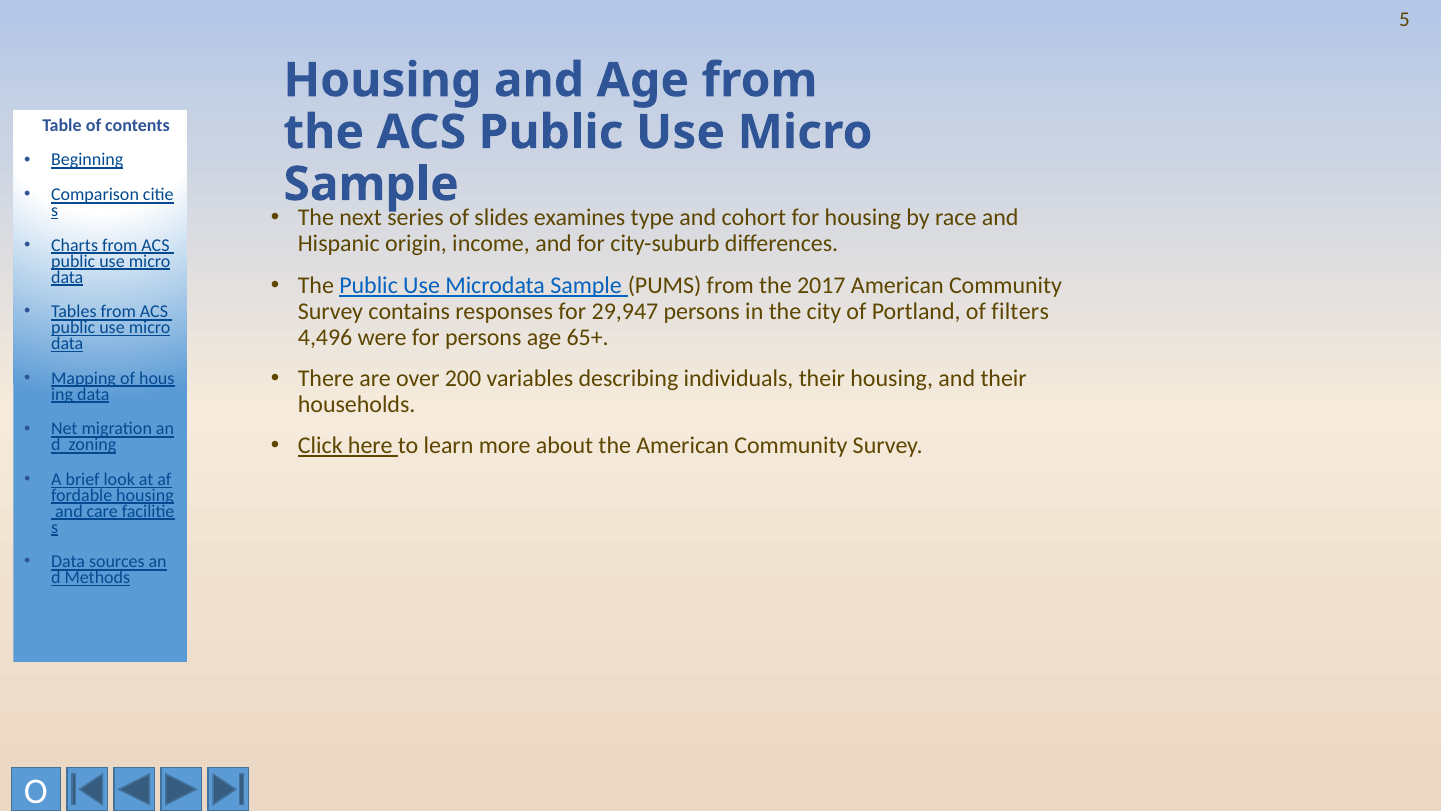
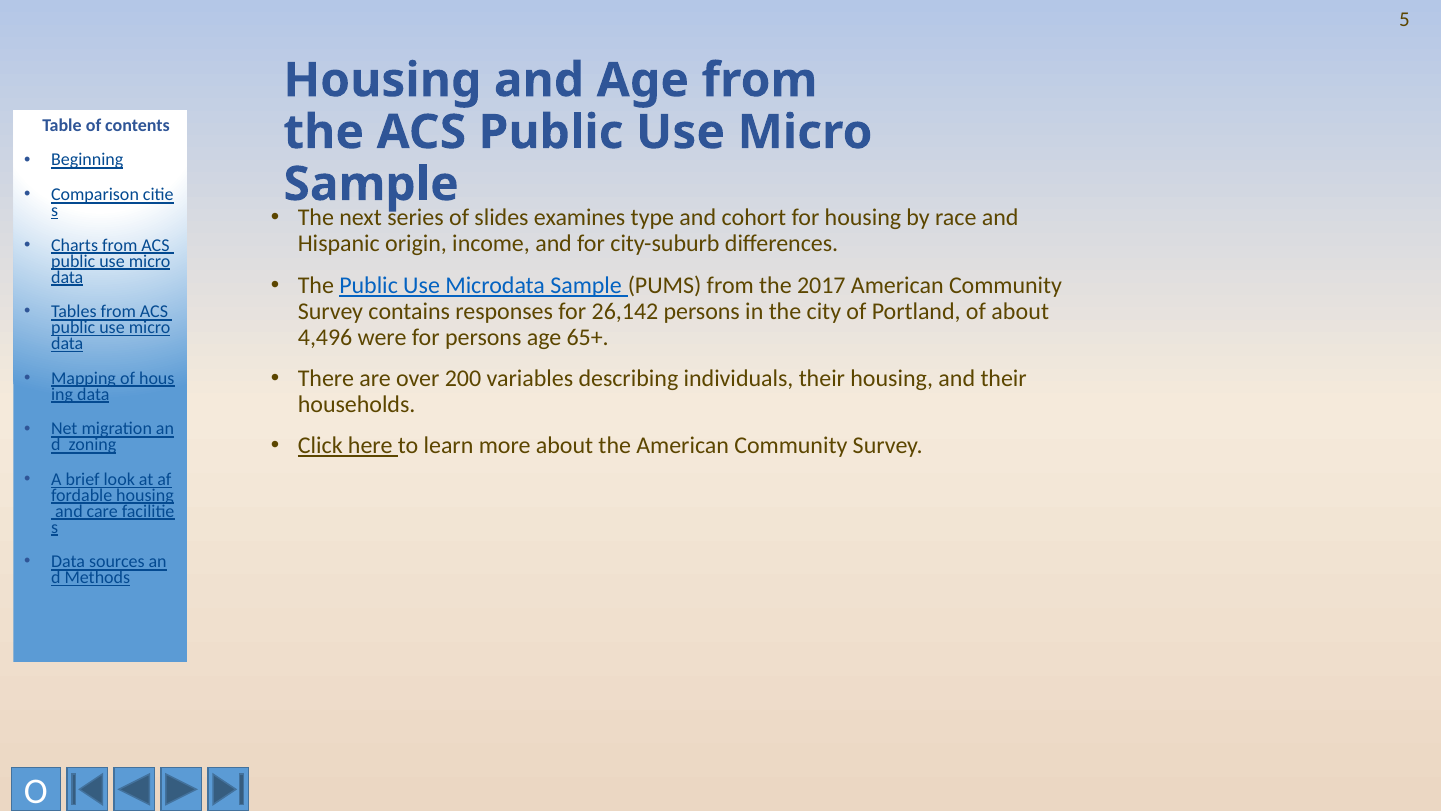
29,947: 29,947 -> 26,142
of filters: filters -> about
